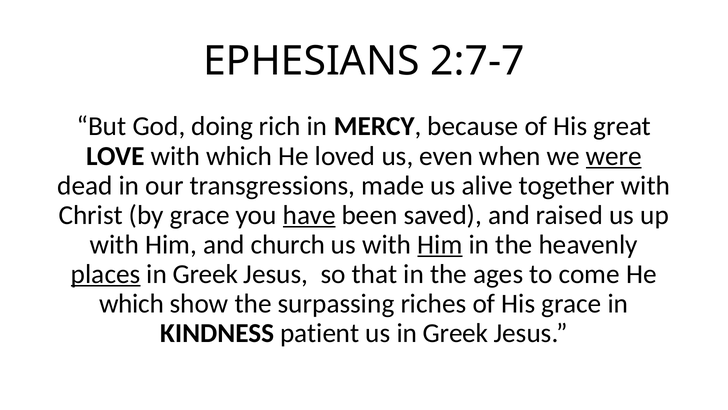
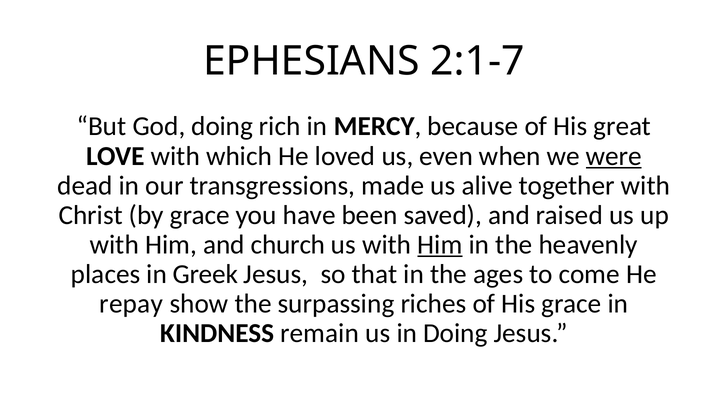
2:7-7: 2:7-7 -> 2:1-7
have underline: present -> none
places underline: present -> none
which at (131, 303): which -> repay
patient: patient -> remain
us in Greek: Greek -> Doing
